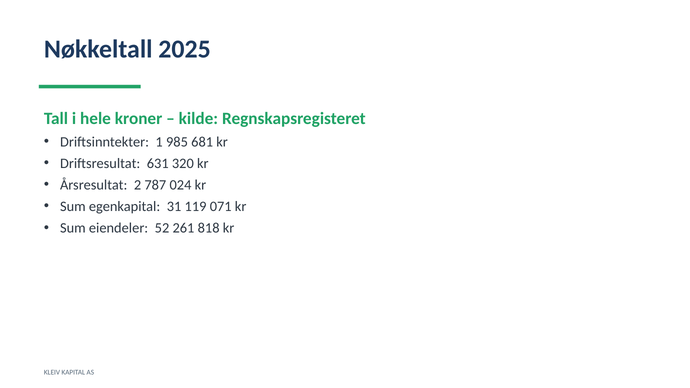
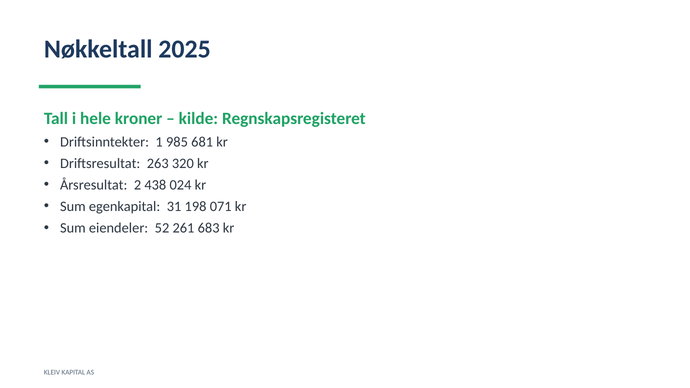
631: 631 -> 263
787: 787 -> 438
119: 119 -> 198
818: 818 -> 683
